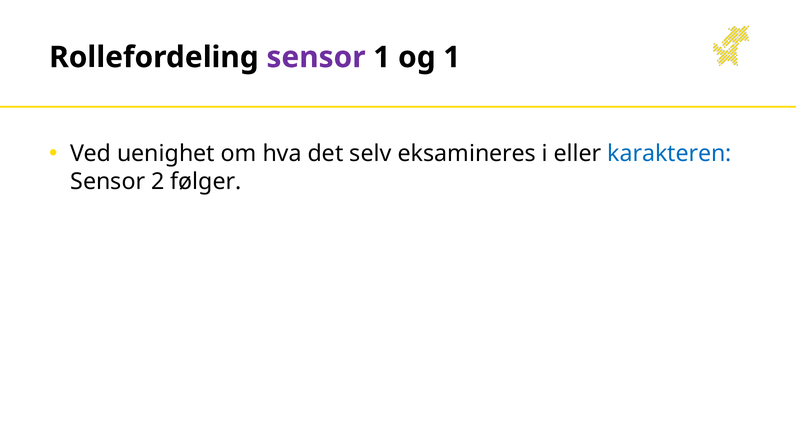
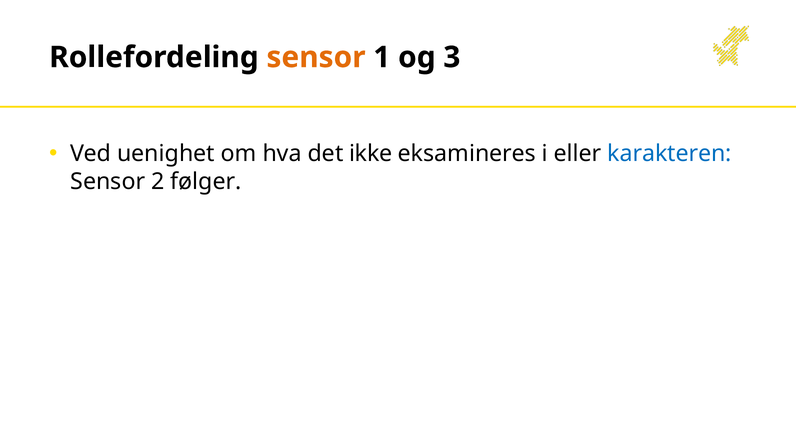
sensor at (316, 57) colour: purple -> orange
og 1: 1 -> 3
selv: selv -> ikke
